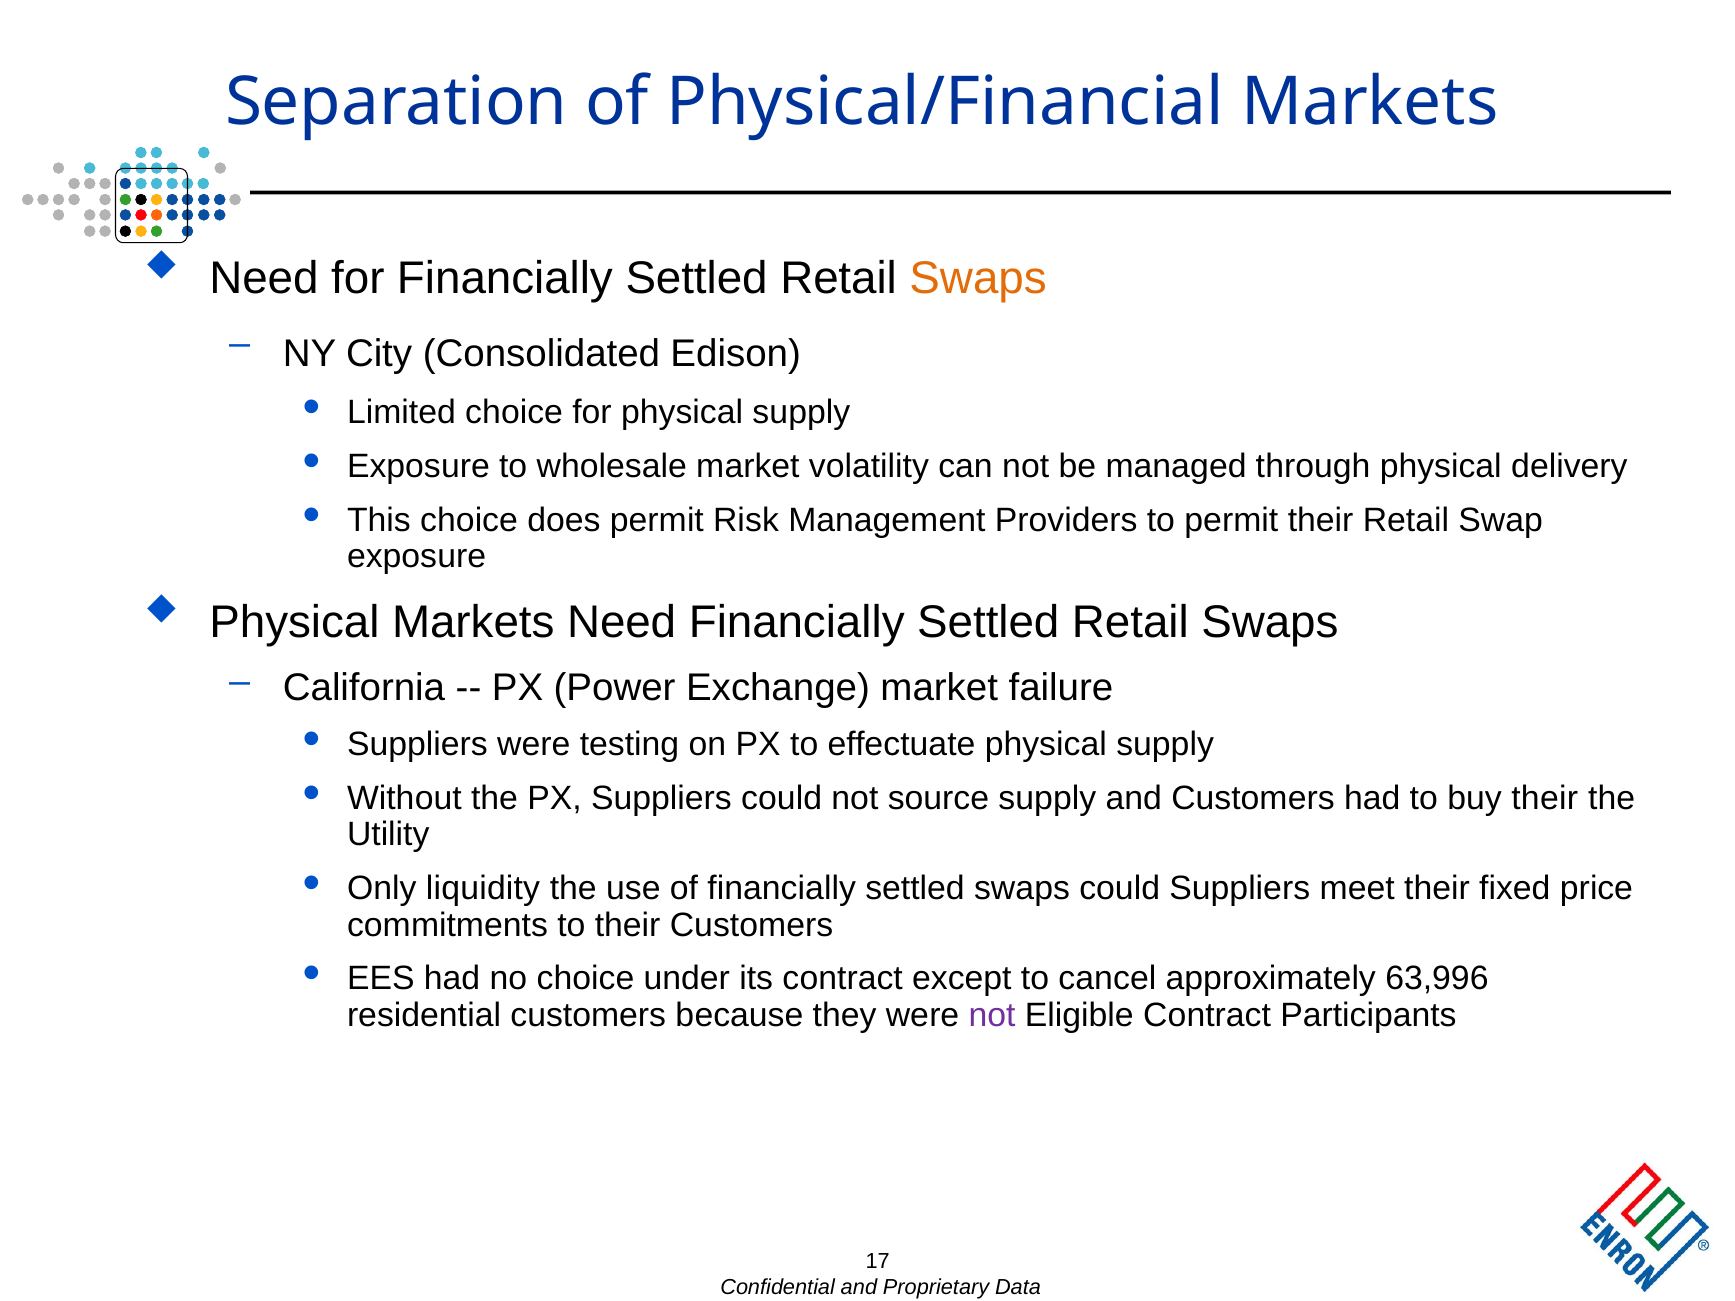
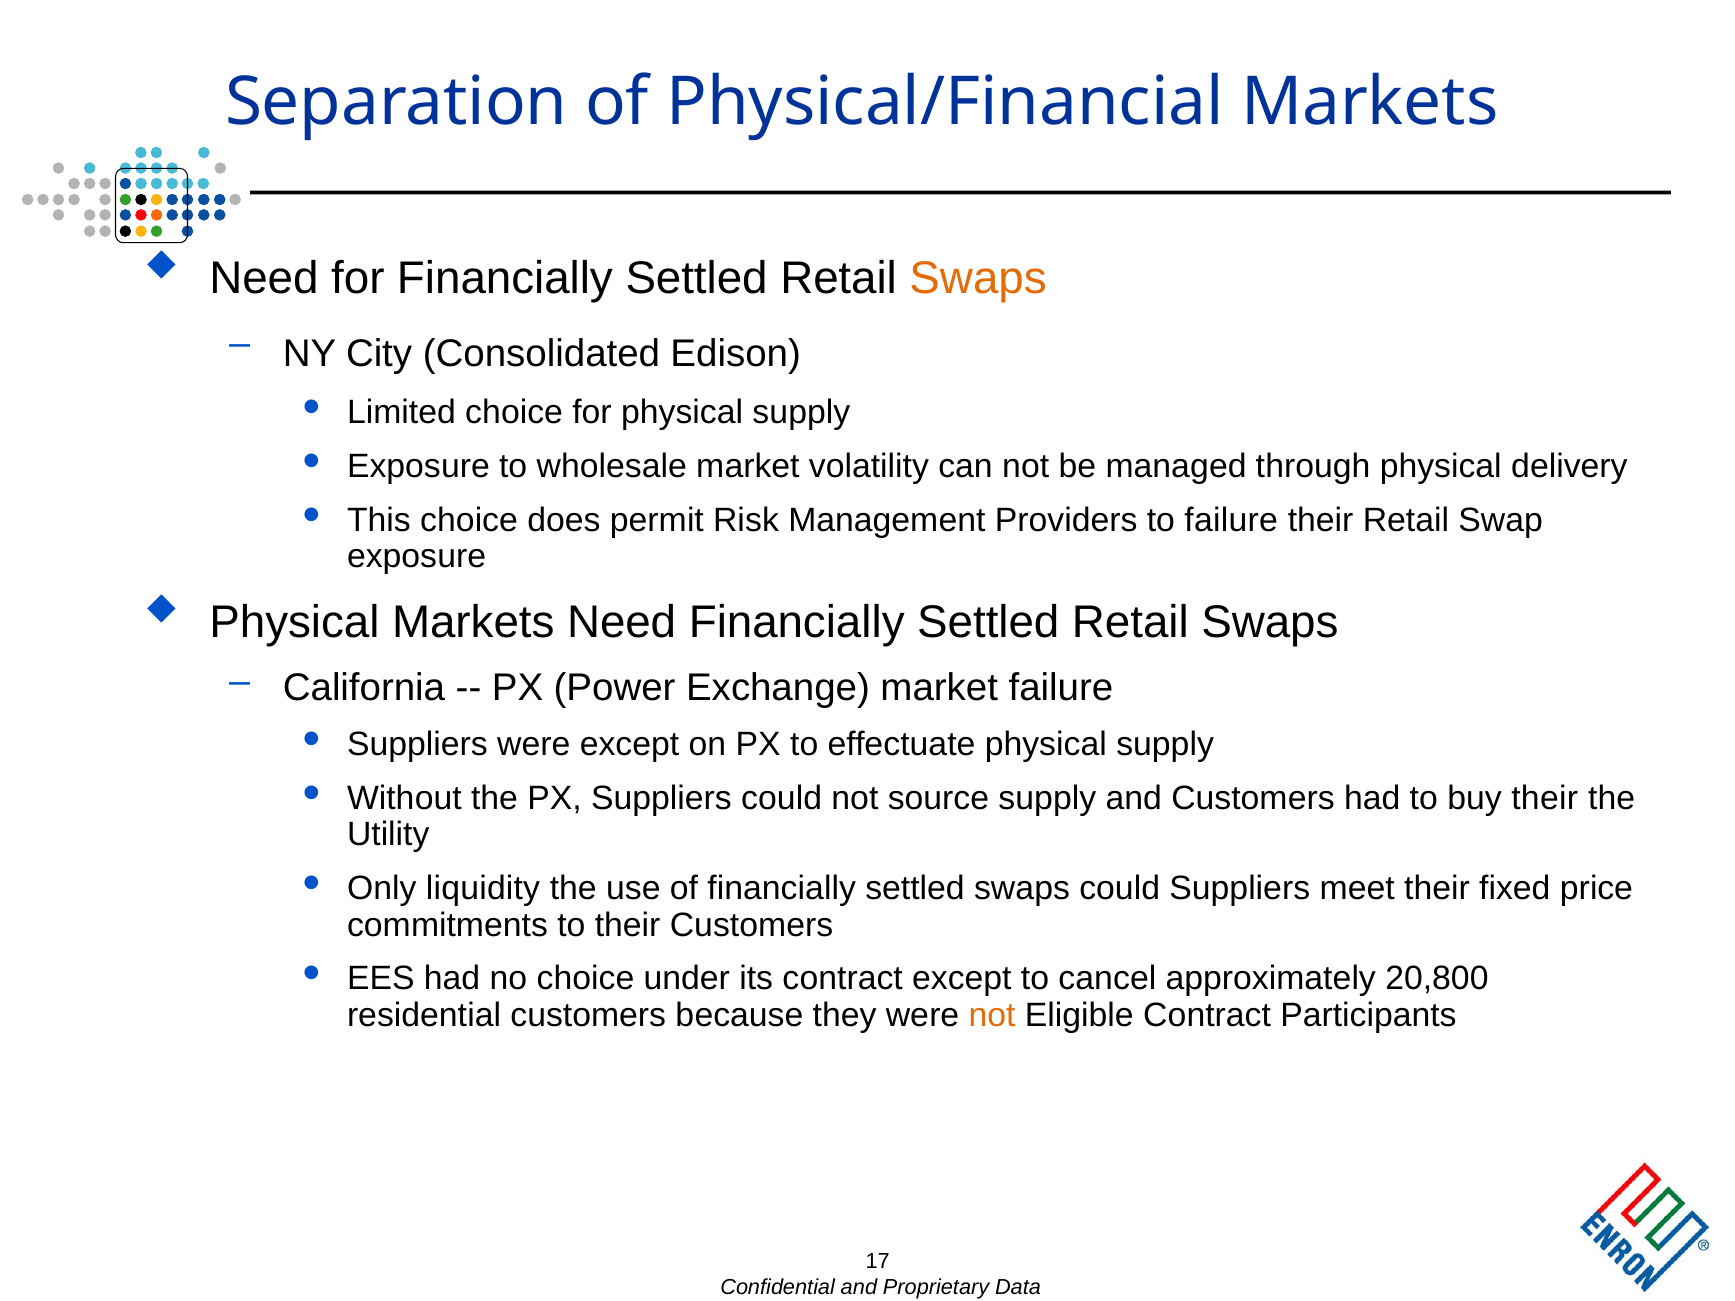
to permit: permit -> failure
were testing: testing -> except
63,996: 63,996 -> 20,800
not at (992, 1015) colour: purple -> orange
